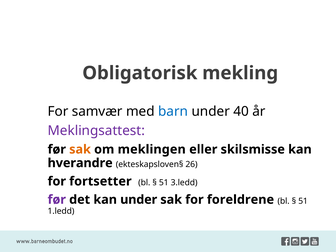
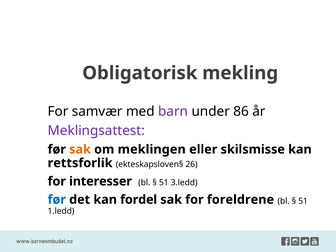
barn colour: blue -> purple
40: 40 -> 86
hverandre: hverandre -> rettsforlik
fortsetter: fortsetter -> interesser
før at (57, 200) colour: purple -> blue
kan under: under -> fordel
